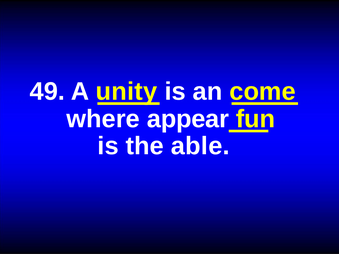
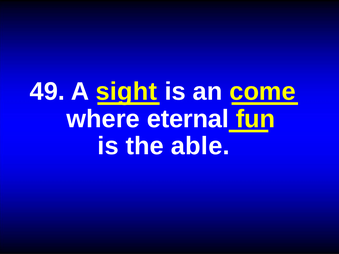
unity: unity -> sight
appear: appear -> eternal
